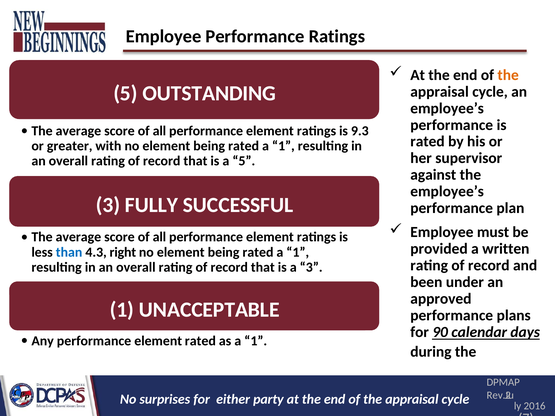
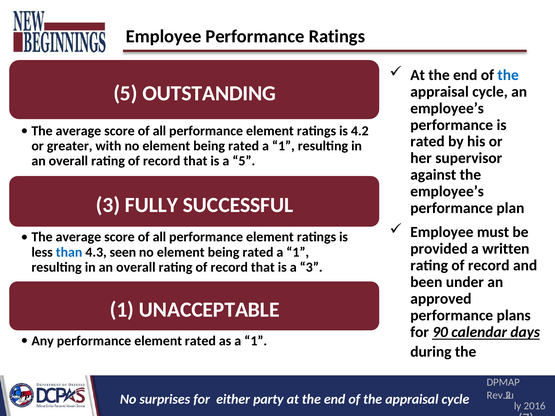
the at (508, 75) colour: orange -> blue
9.3: 9.3 -> 4.2
right: right -> seen
